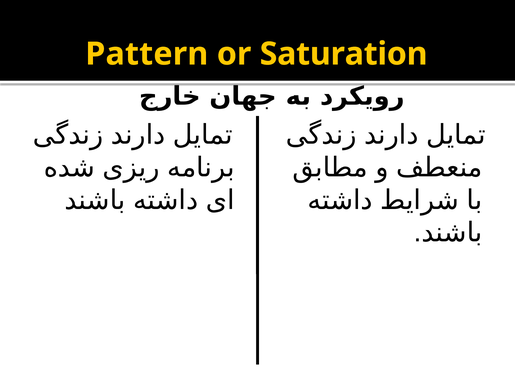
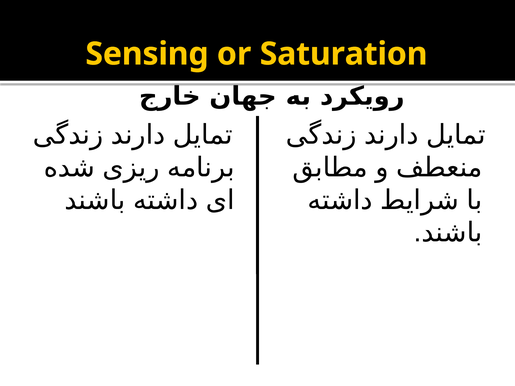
Pattern: Pattern -> Sensing
